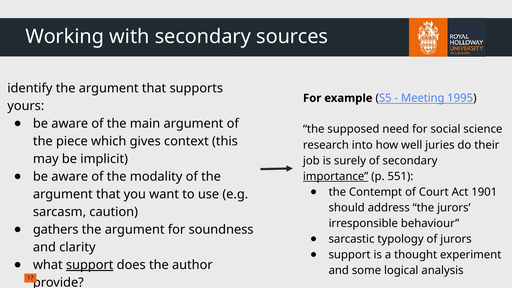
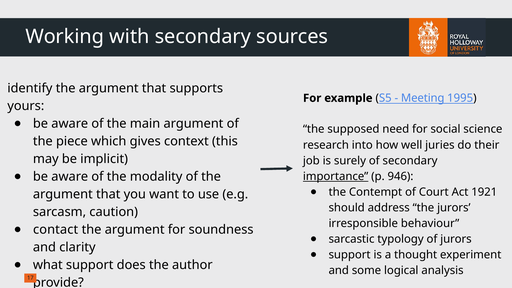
551: 551 -> 946
1901: 1901 -> 1921
gathers: gathers -> contact
support at (90, 265) underline: present -> none
